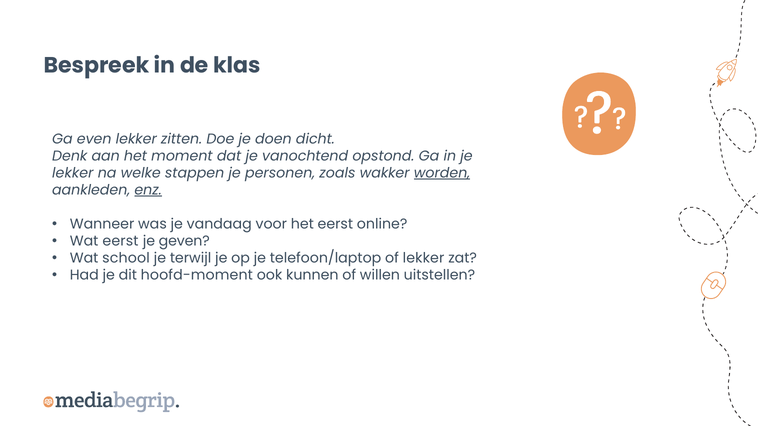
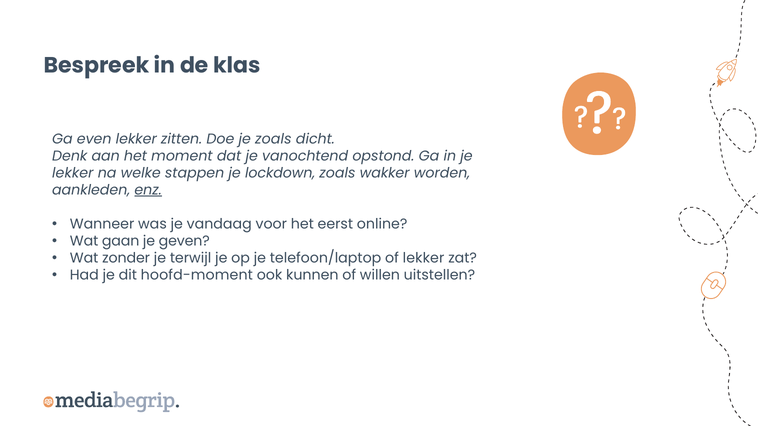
je doen: doen -> zoals
personen: personen -> lockdown
worden underline: present -> none
Wat eerst: eerst -> gaan
school: school -> zonder
